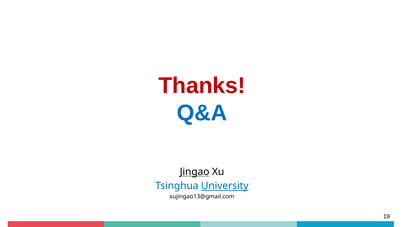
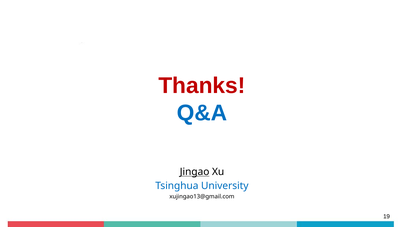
University underline: present -> none
